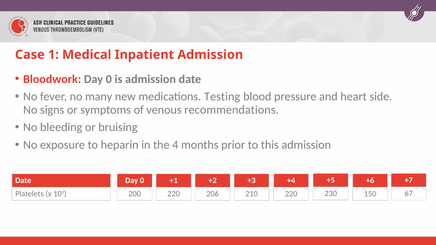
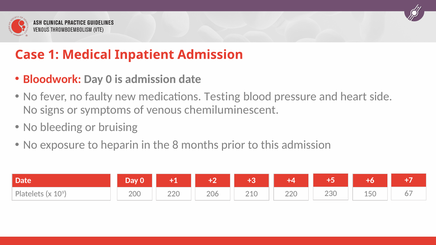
many: many -> faulty
recommendations: recommendations -> chemiluminescent
4: 4 -> 8
